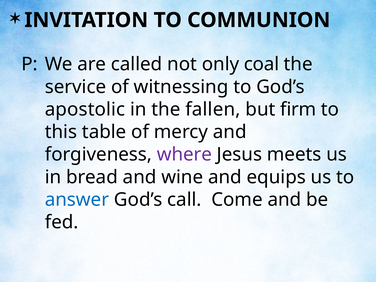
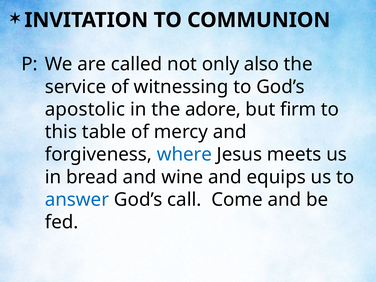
coal: coal -> also
fallen: fallen -> adore
where colour: purple -> blue
